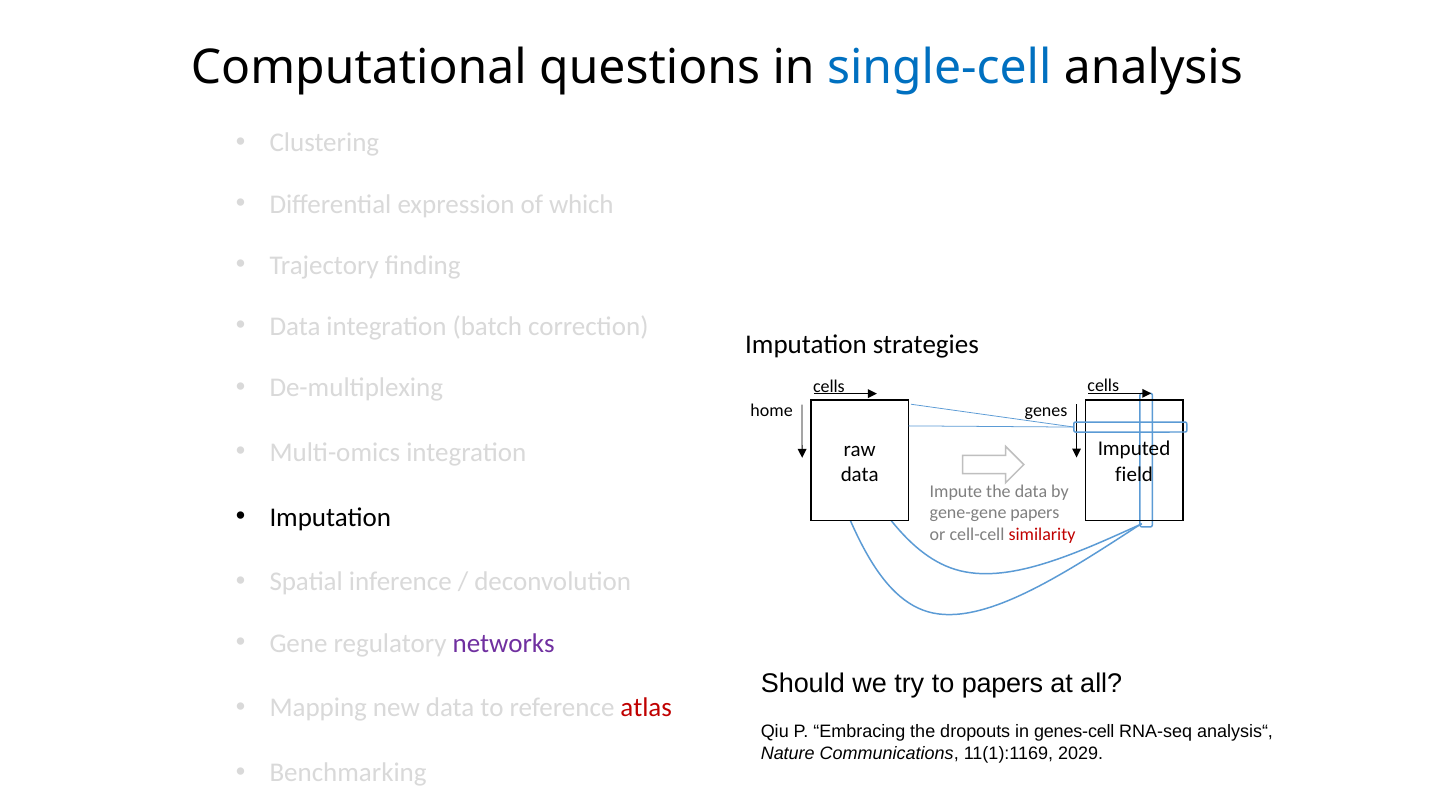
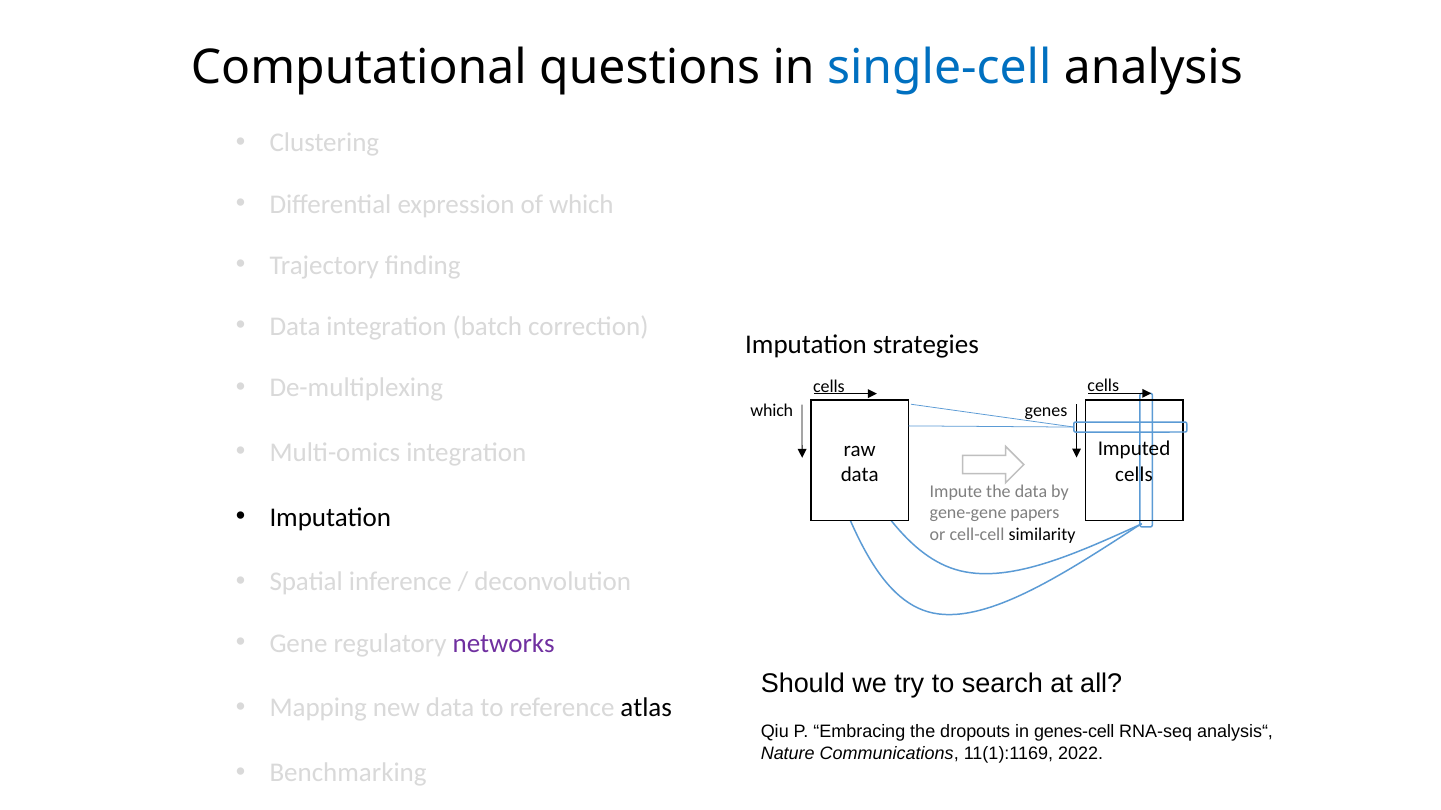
home at (772, 411): home -> which
field at (1134, 475): field -> cells
similarity colour: red -> black
to papers: papers -> search
atlas colour: red -> black
2029: 2029 -> 2022
